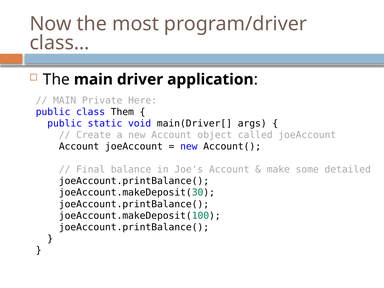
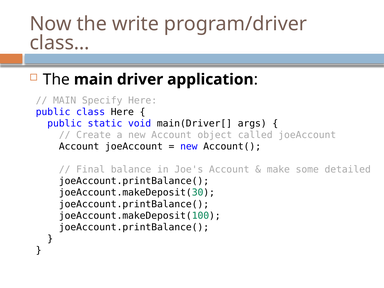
most: most -> write
Private: Private -> Specify
class Them: Them -> Here
